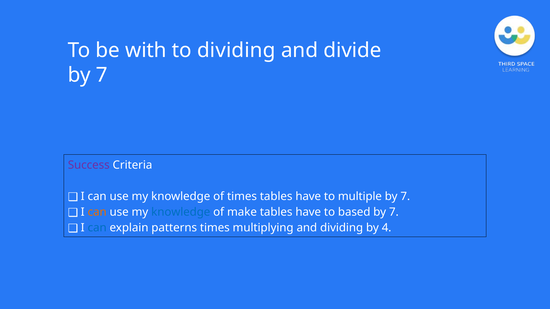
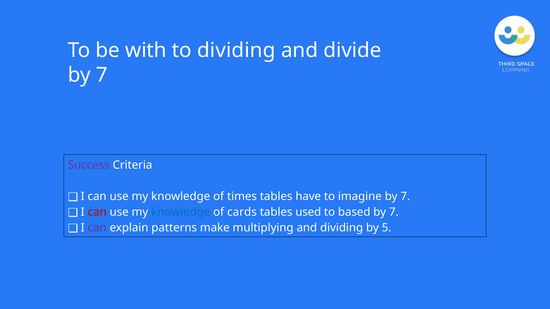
multiple: multiple -> imagine
can at (97, 212) colour: orange -> red
make: make -> cards
have at (308, 212): have -> used
can at (97, 228) colour: blue -> purple
patterns times: times -> make
4: 4 -> 5
